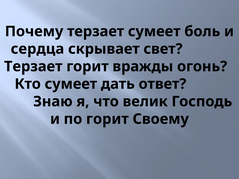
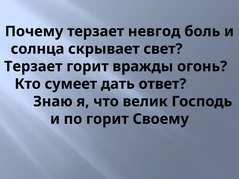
терзает сумеет: сумеет -> невгод
сердца: сердца -> солнца
